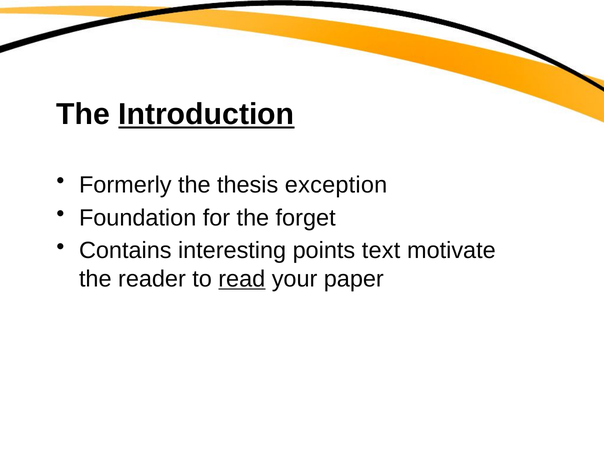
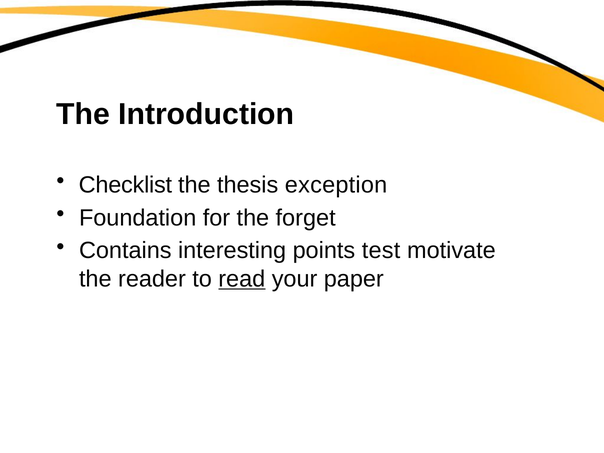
Introduction underline: present -> none
Formerly: Formerly -> Checklist
text: text -> test
